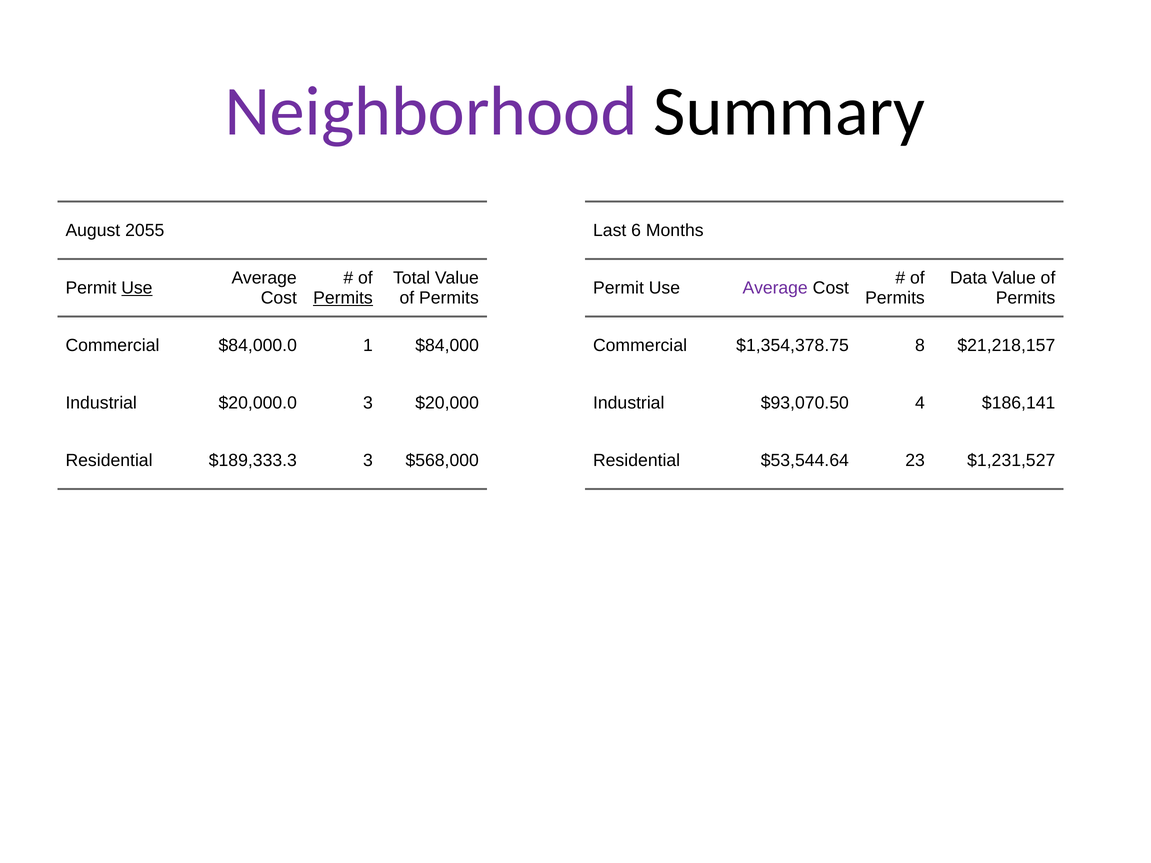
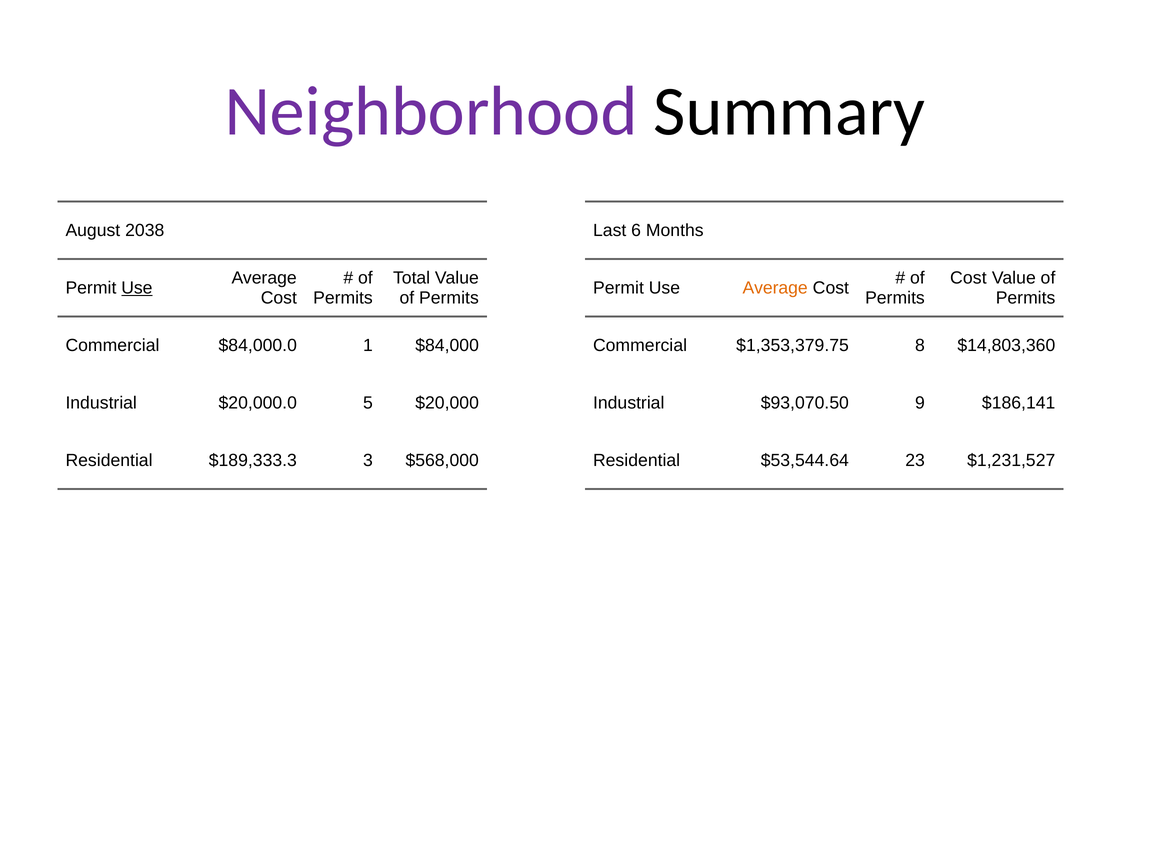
2055: 2055 -> 2038
Data at (968, 278): Data -> Cost
Average at (775, 288) colour: purple -> orange
Permits at (343, 298) underline: present -> none
$1,354,378.75: $1,354,378.75 -> $1,353,379.75
$21,218,157: $21,218,157 -> $14,803,360
$20,000.0 3: 3 -> 5
4: 4 -> 9
